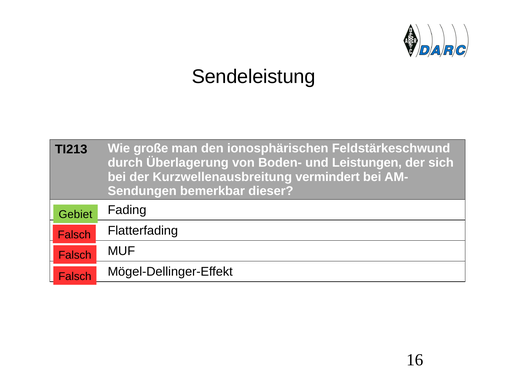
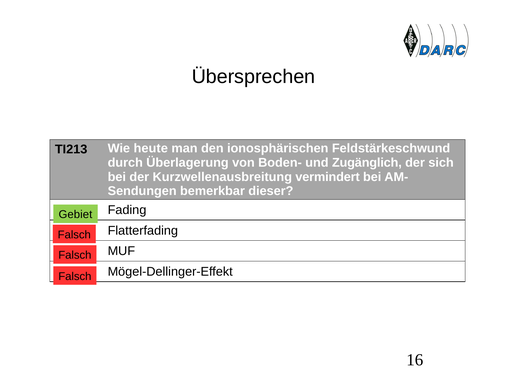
Sendeleistung: Sendeleistung -> Übersprechen
große: große -> heute
Leistungen: Leistungen -> Zugänglich
